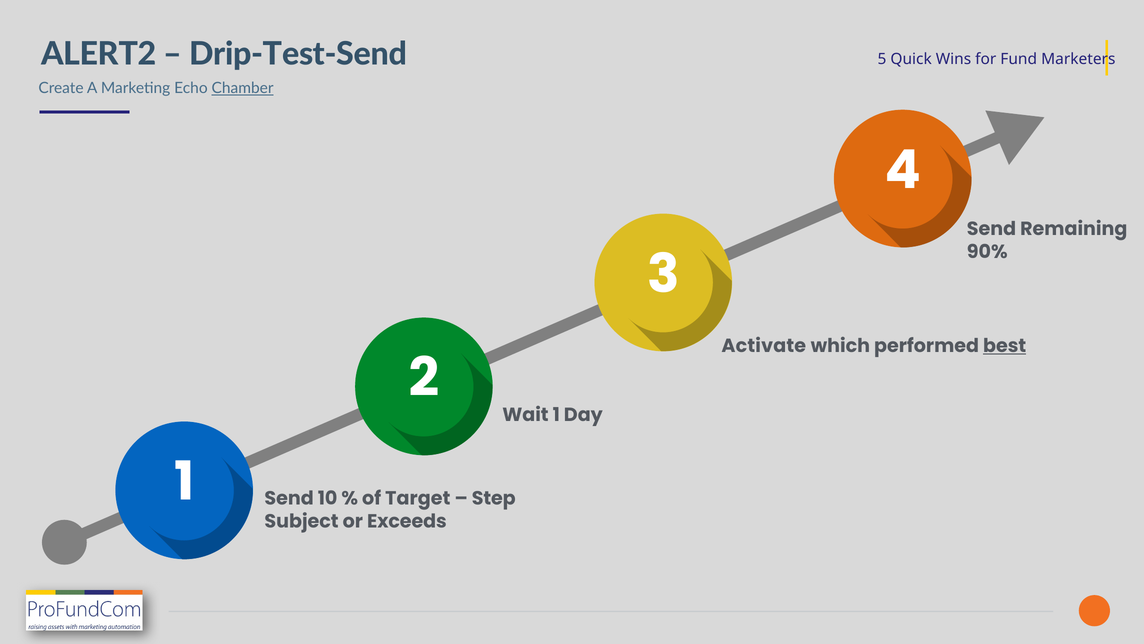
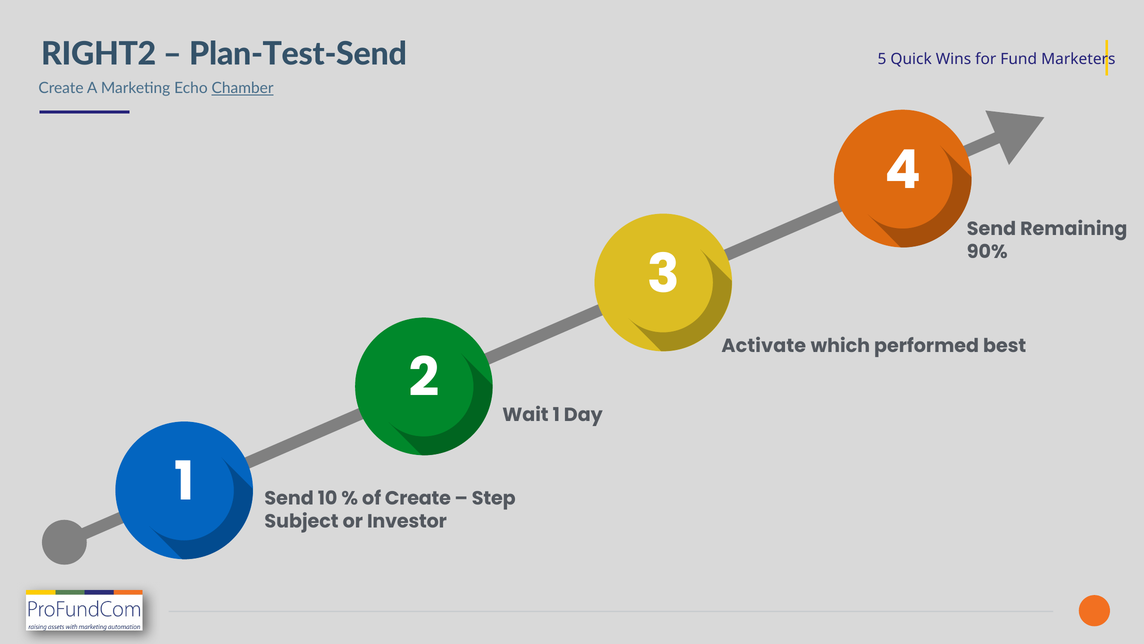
ALERT2: ALERT2 -> RIGHT2
Drip-Test-Send: Drip-Test-Send -> Plan-Test-Send
best underline: present -> none
of Target: Target -> Create
Exceeds: Exceeds -> Investor
